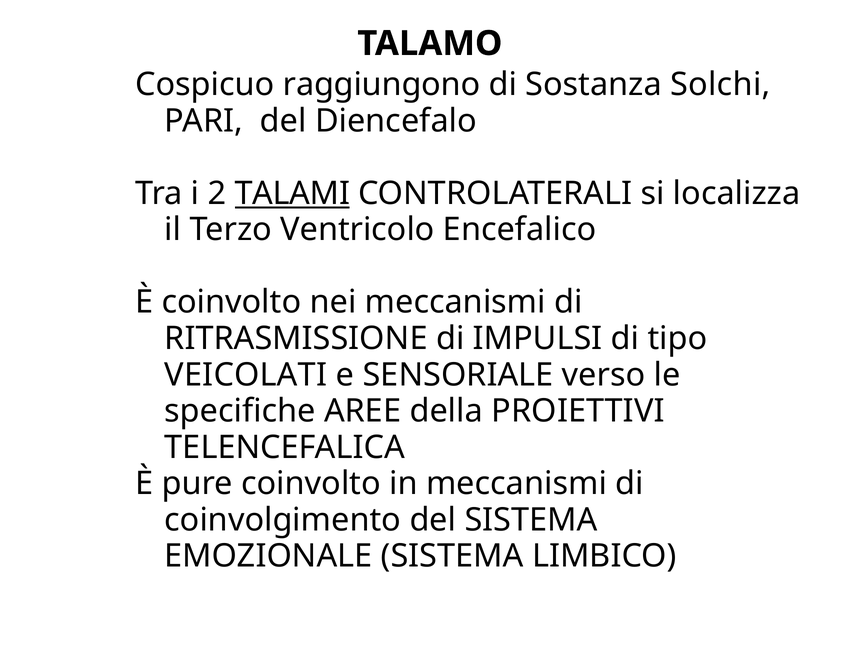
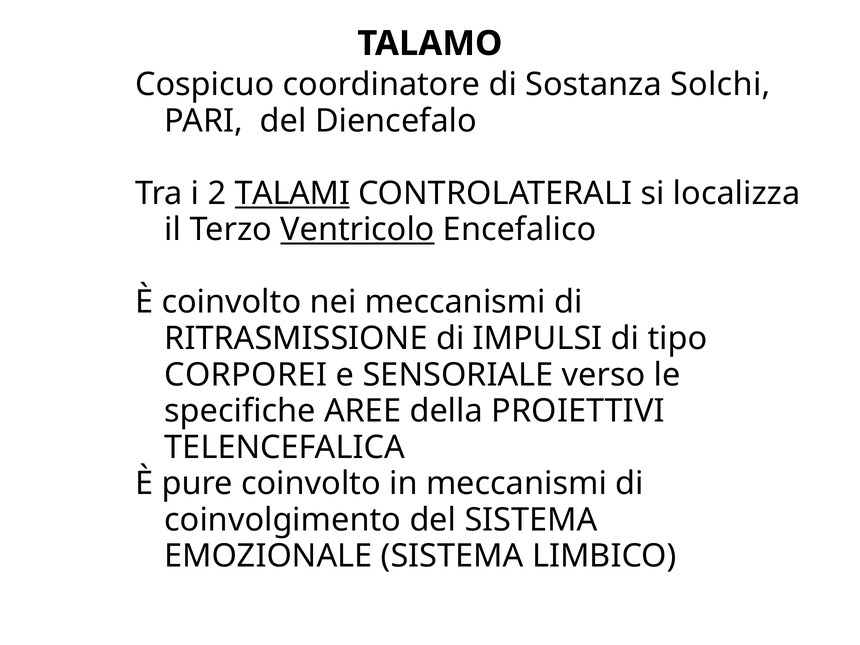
raggiungono: raggiungono -> coordinatore
Ventricolo underline: none -> present
VEICOLATI: VEICOLATI -> CORPOREI
